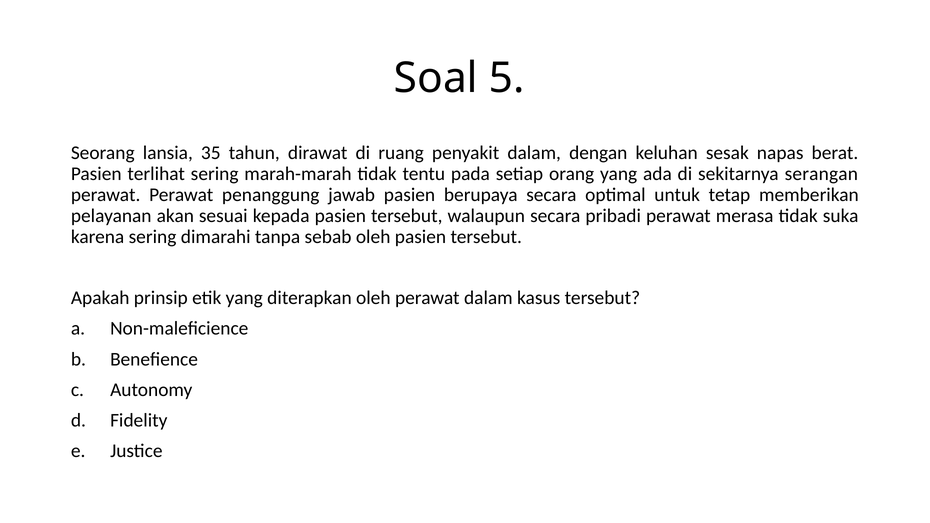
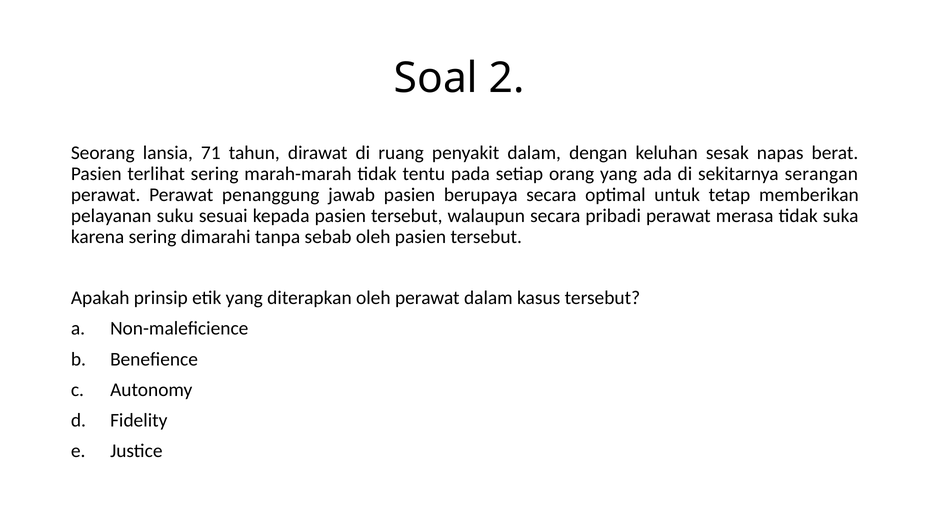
5: 5 -> 2
35: 35 -> 71
akan: akan -> suku
